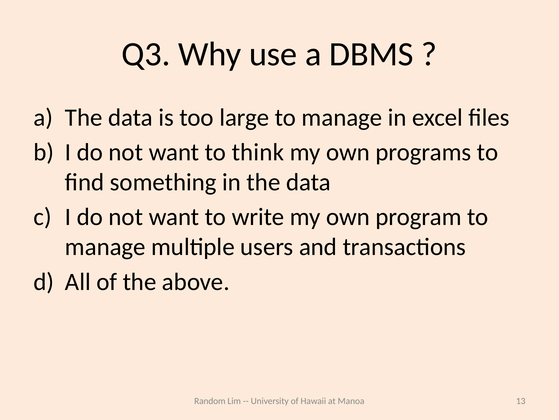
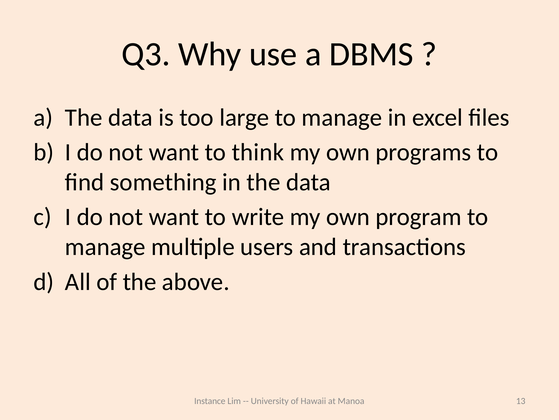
Random: Random -> Instance
